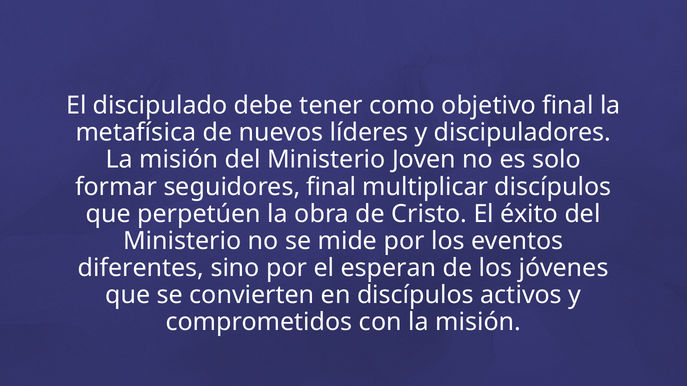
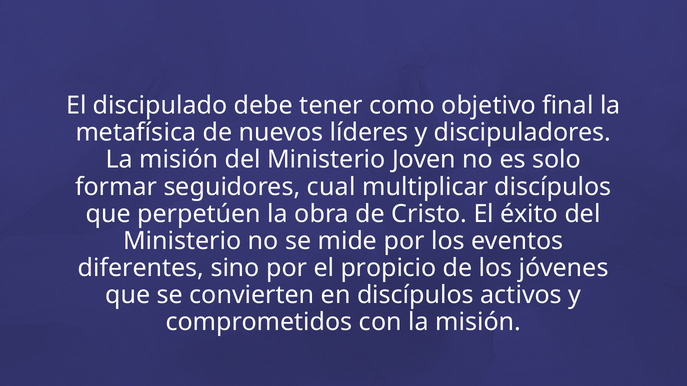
seguidores final: final -> cual
esperan: esperan -> propicio
